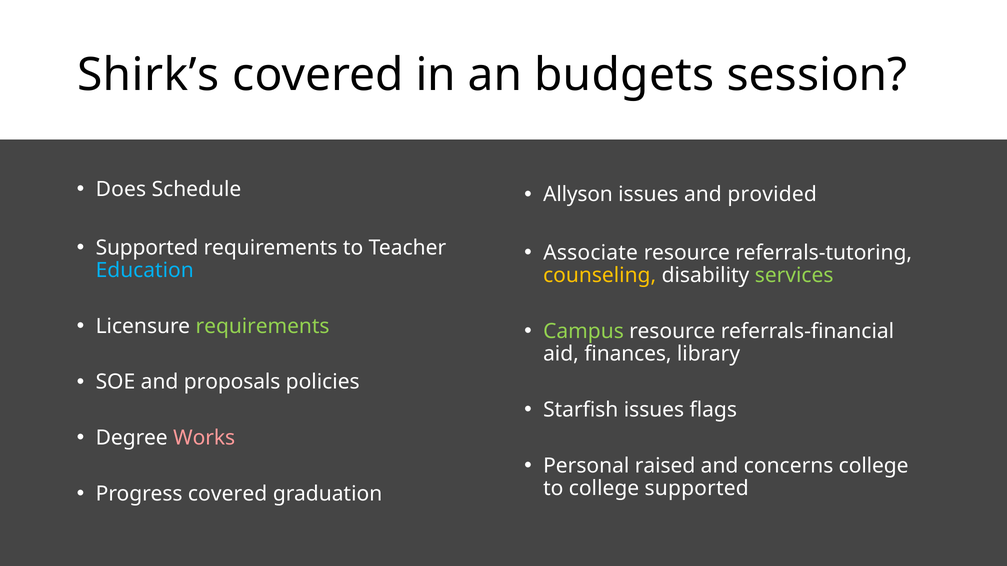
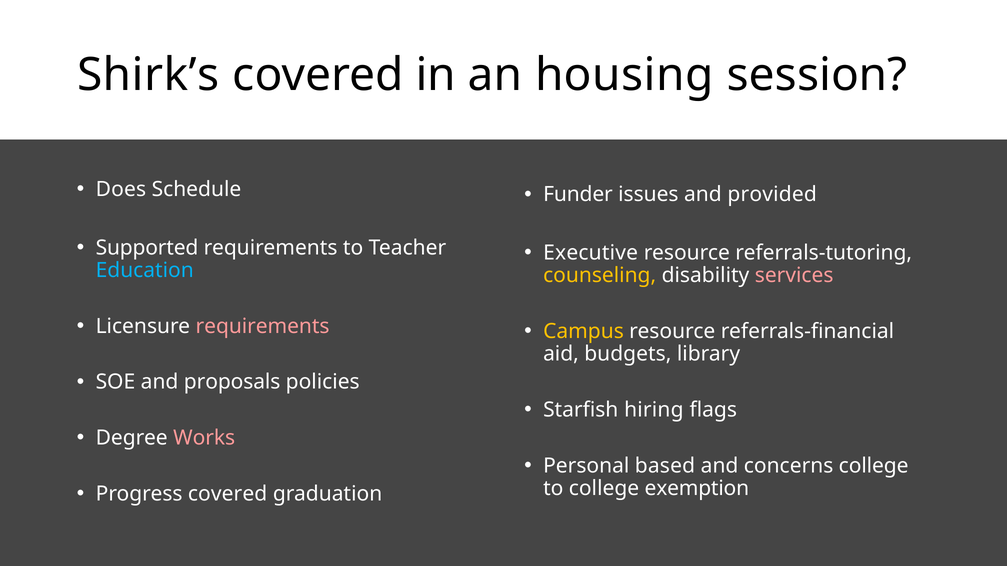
budgets: budgets -> housing
Allyson: Allyson -> Funder
Associate: Associate -> Executive
services colour: light green -> pink
requirements at (263, 326) colour: light green -> pink
Campus colour: light green -> yellow
finances: finances -> budgets
Starfish issues: issues -> hiring
raised: raised -> based
college supported: supported -> exemption
